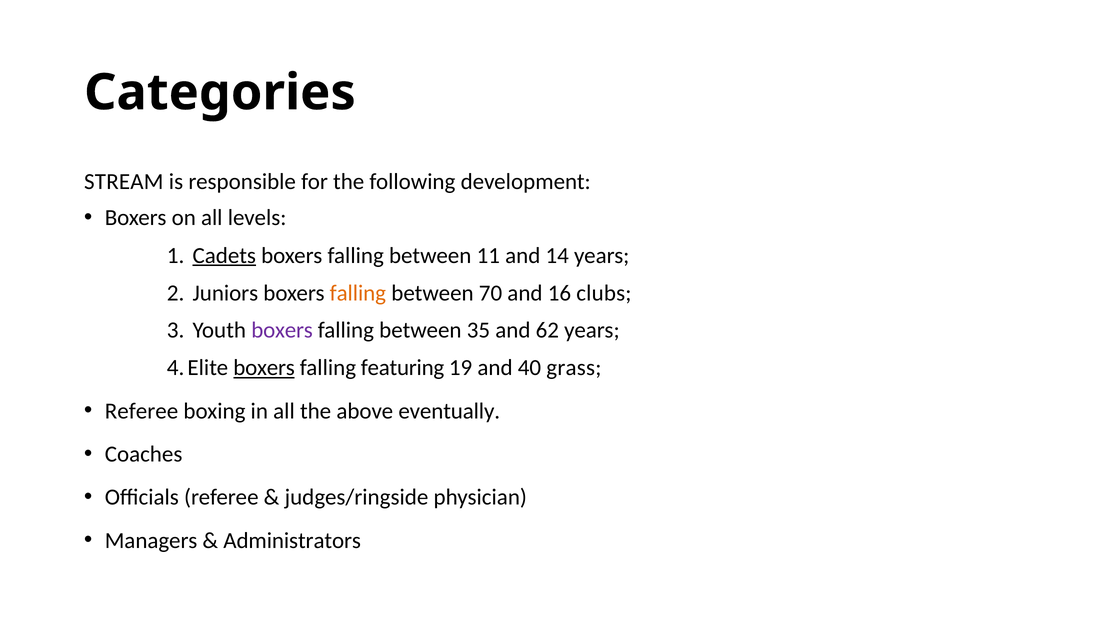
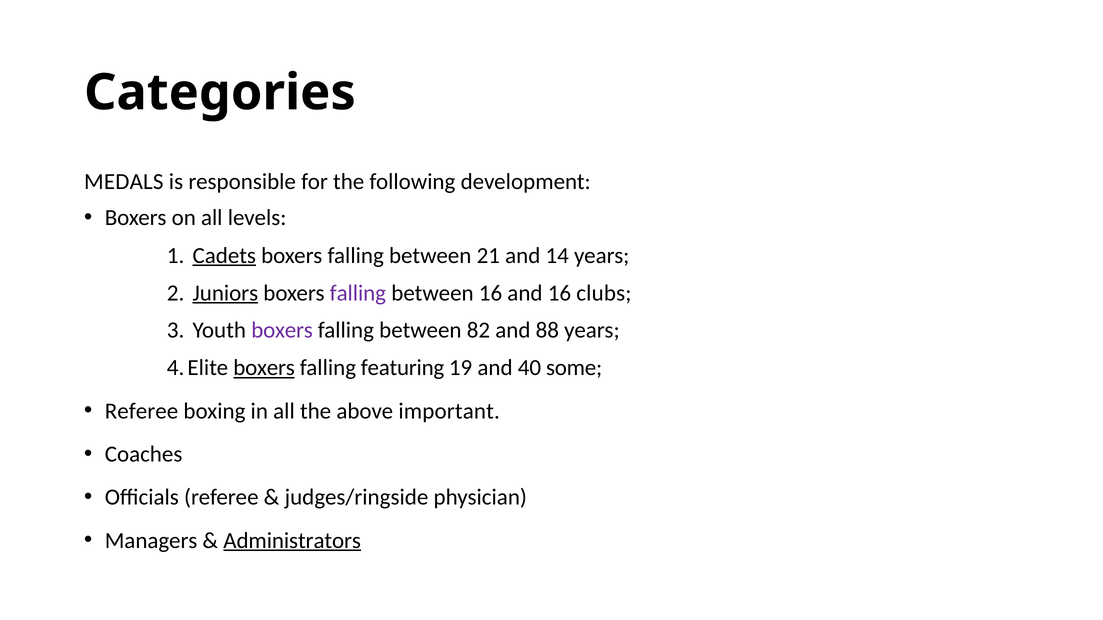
STREAM: STREAM -> MEDALS
11: 11 -> 21
Juniors underline: none -> present
falling at (358, 293) colour: orange -> purple
between 70: 70 -> 16
35: 35 -> 82
62: 62 -> 88
grass: grass -> some
eventually: eventually -> important
Administrators underline: none -> present
